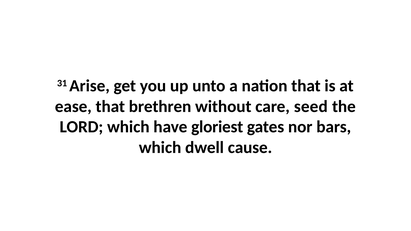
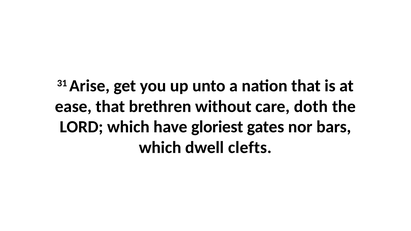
seed: seed -> doth
cause: cause -> clefts
